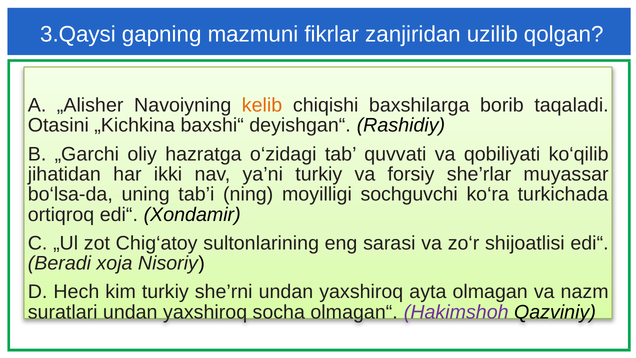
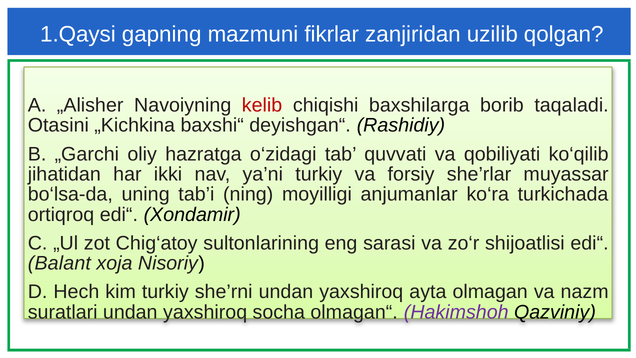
3.Qaysi: 3.Qaysi -> 1.Qaysi
kelib colour: orange -> red
sochguvchi: sochguvchi -> anjumanlar
Beradi: Beradi -> Balant
